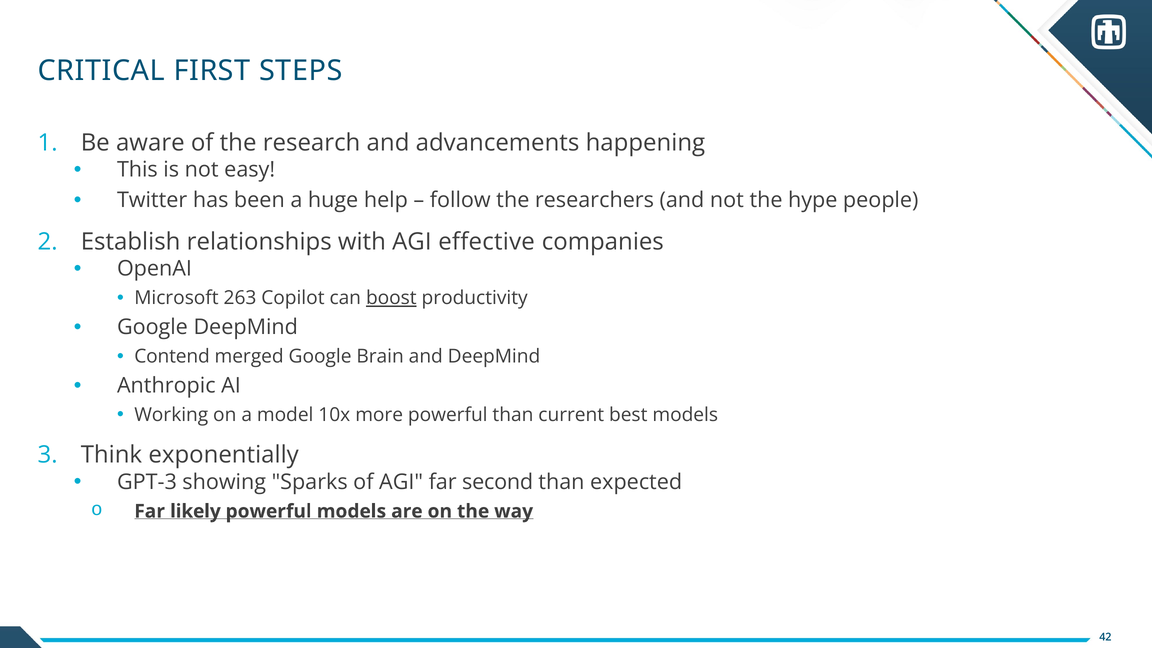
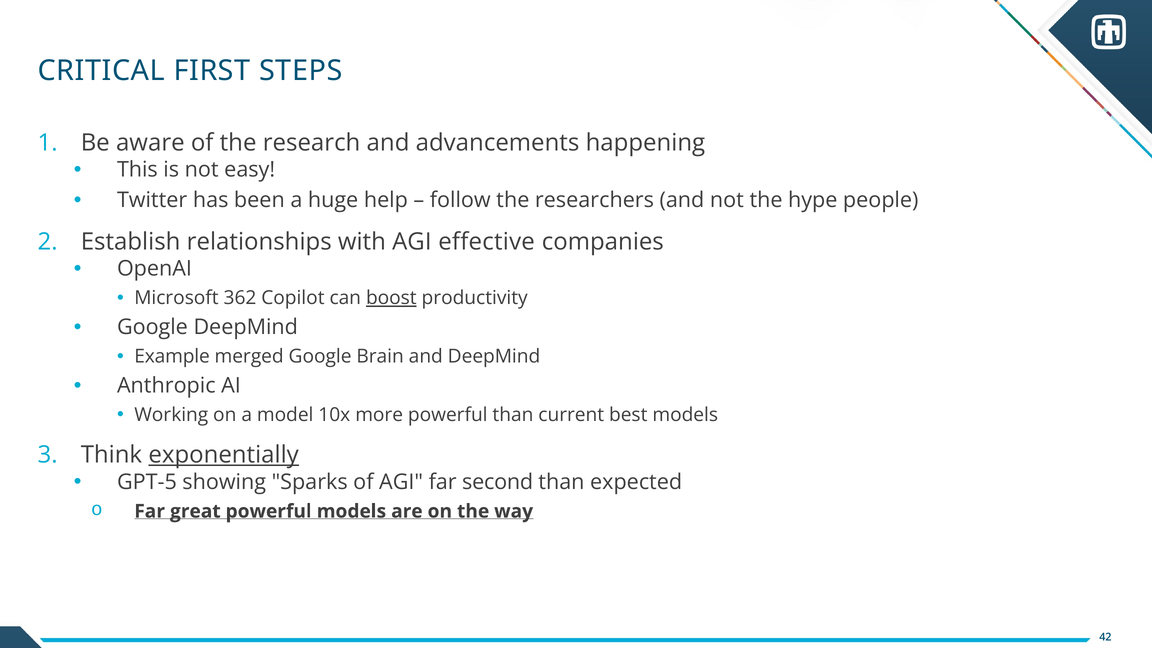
263: 263 -> 362
Contend: Contend -> Example
exponentially underline: none -> present
GPT-3: GPT-3 -> GPT-5
likely: likely -> great
